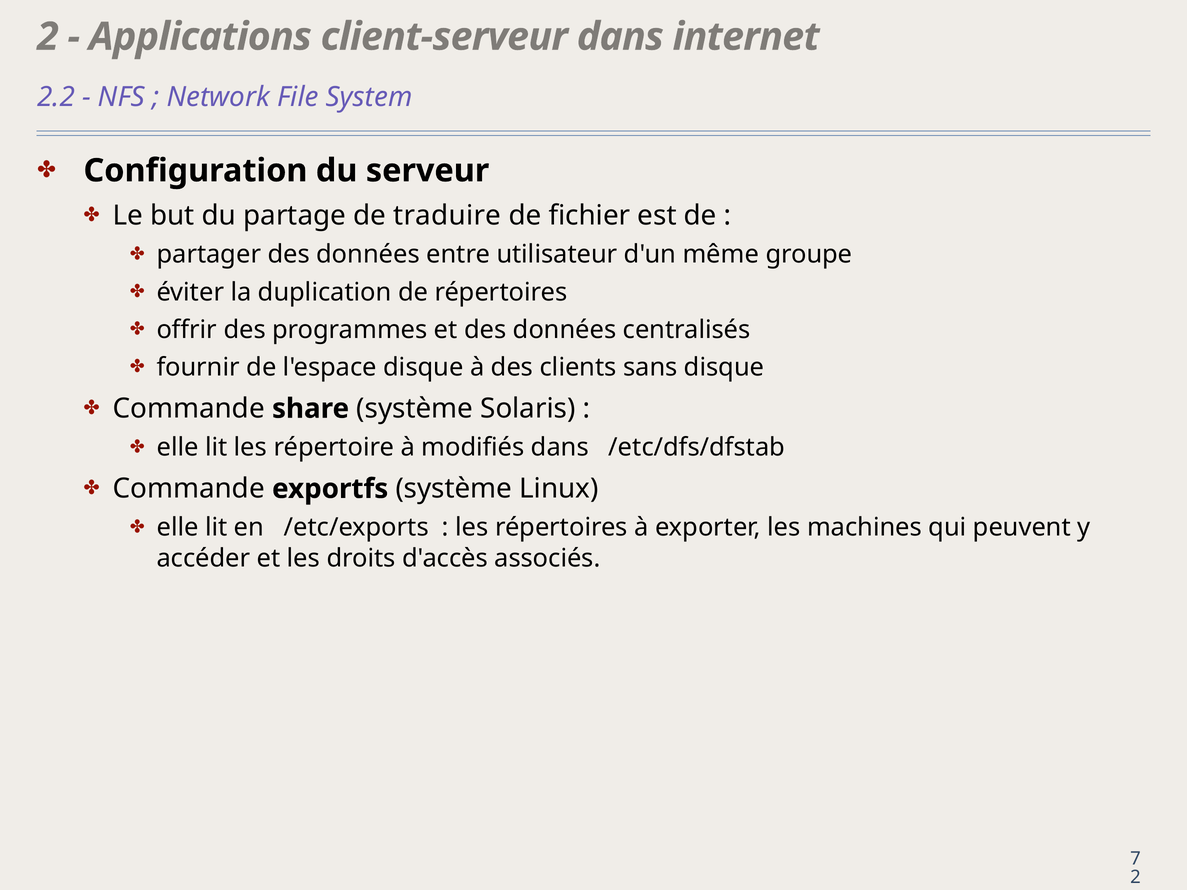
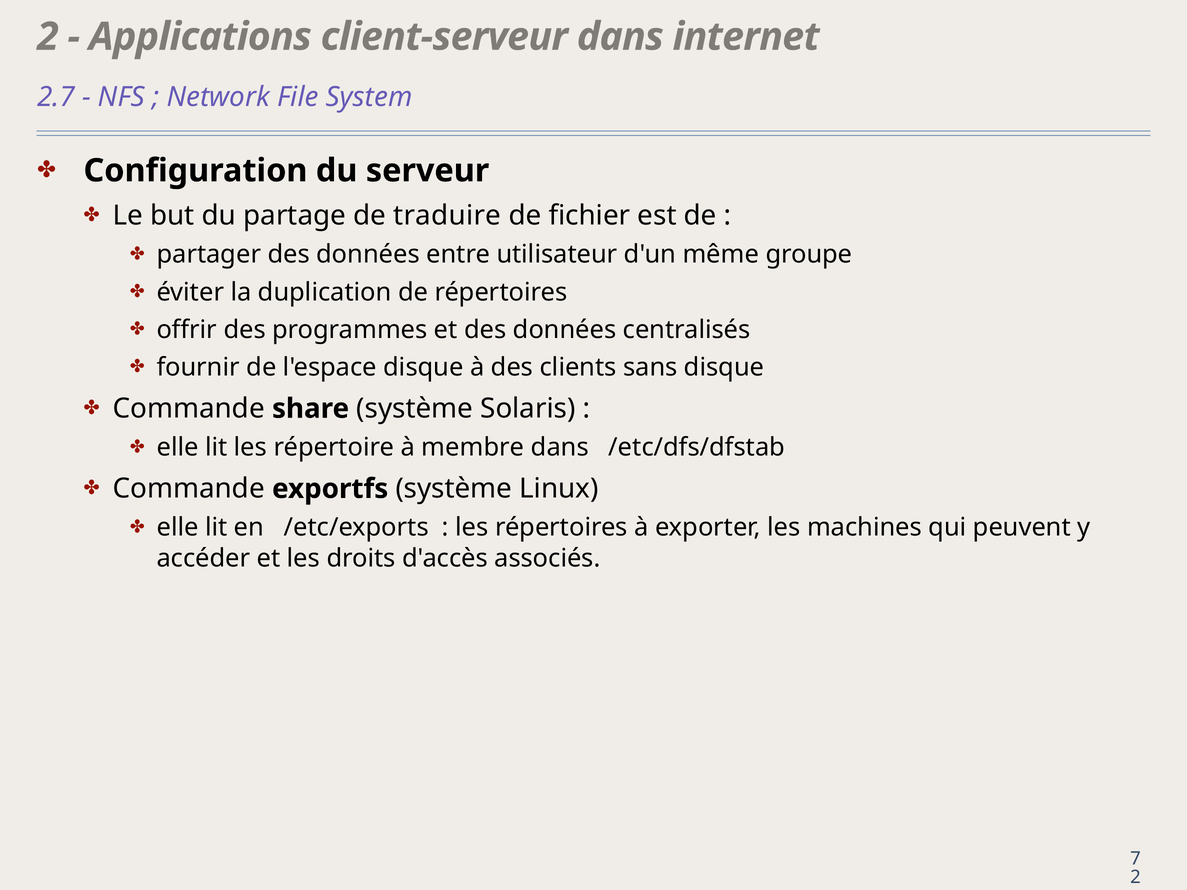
2.2: 2.2 -> 2.7
modifiés: modifiés -> membre
